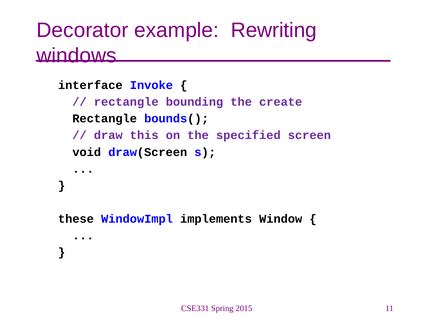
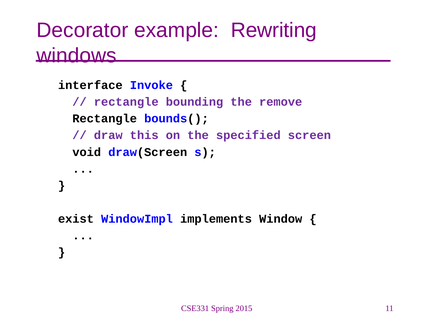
create: create -> remove
these: these -> exist
